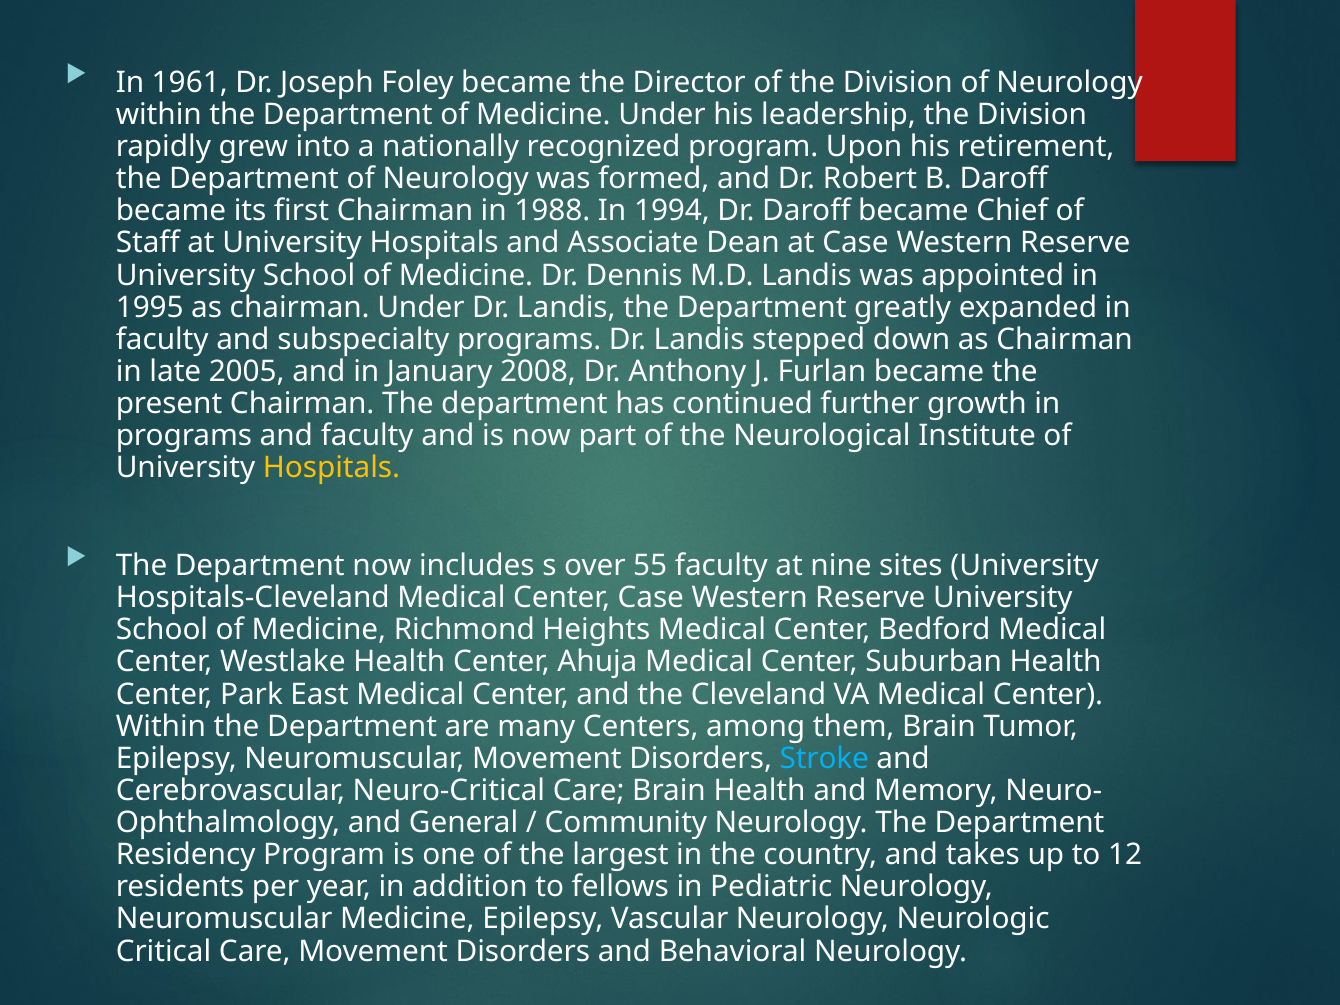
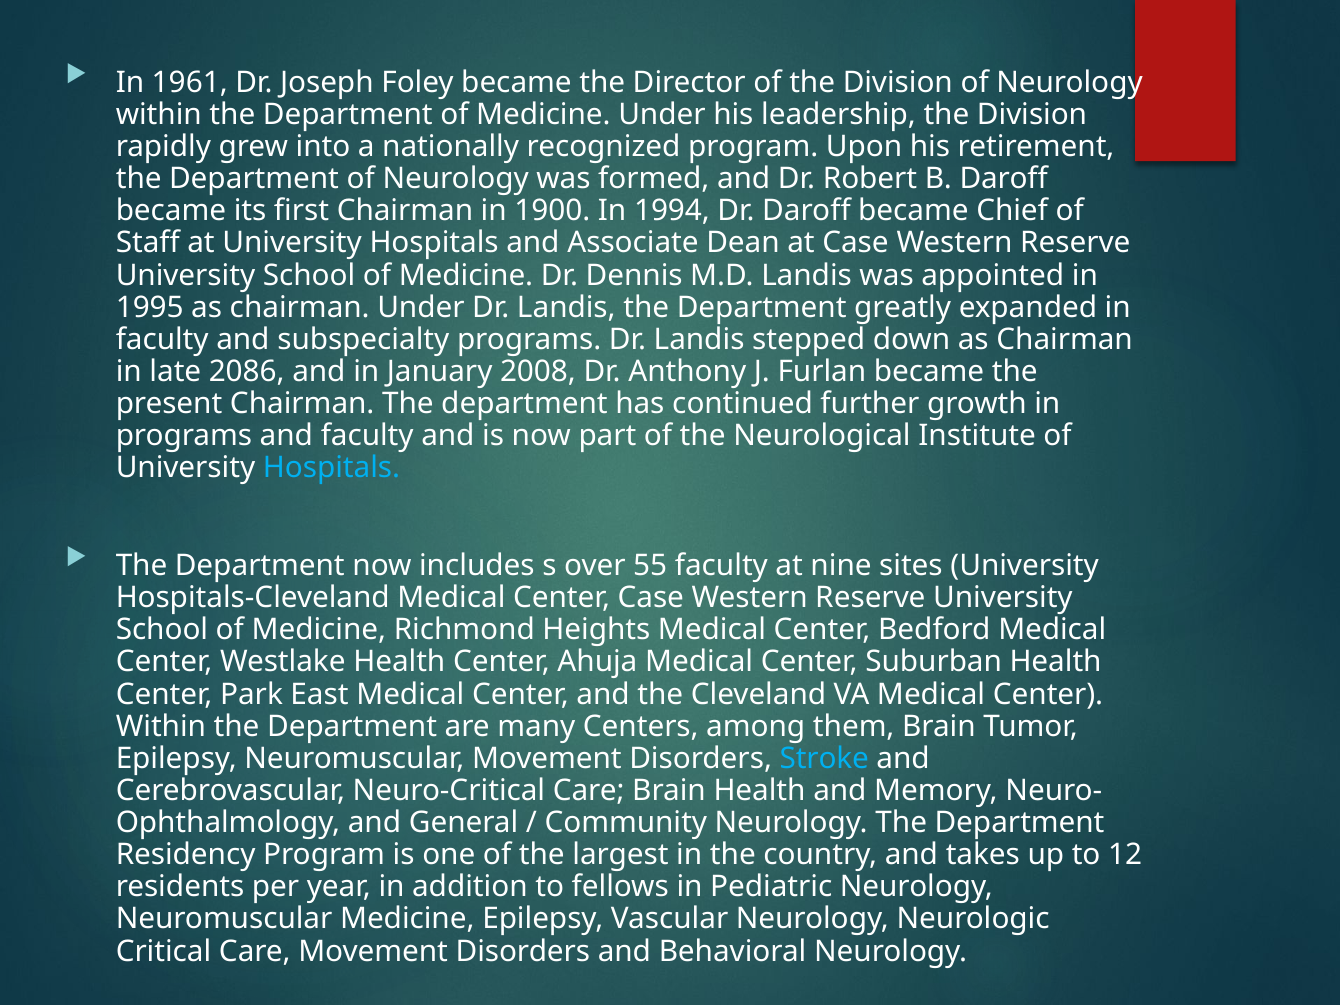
1988: 1988 -> 1900
2005: 2005 -> 2086
Hospitals at (331, 468) colour: yellow -> light blue
